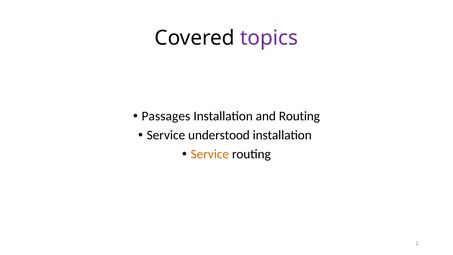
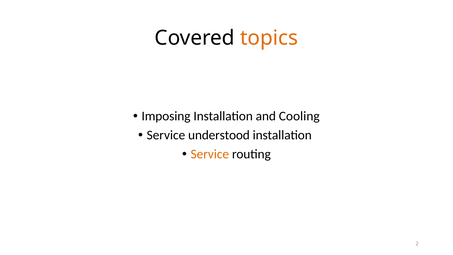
topics colour: purple -> orange
Passages: Passages -> Imposing
and Routing: Routing -> Cooling
